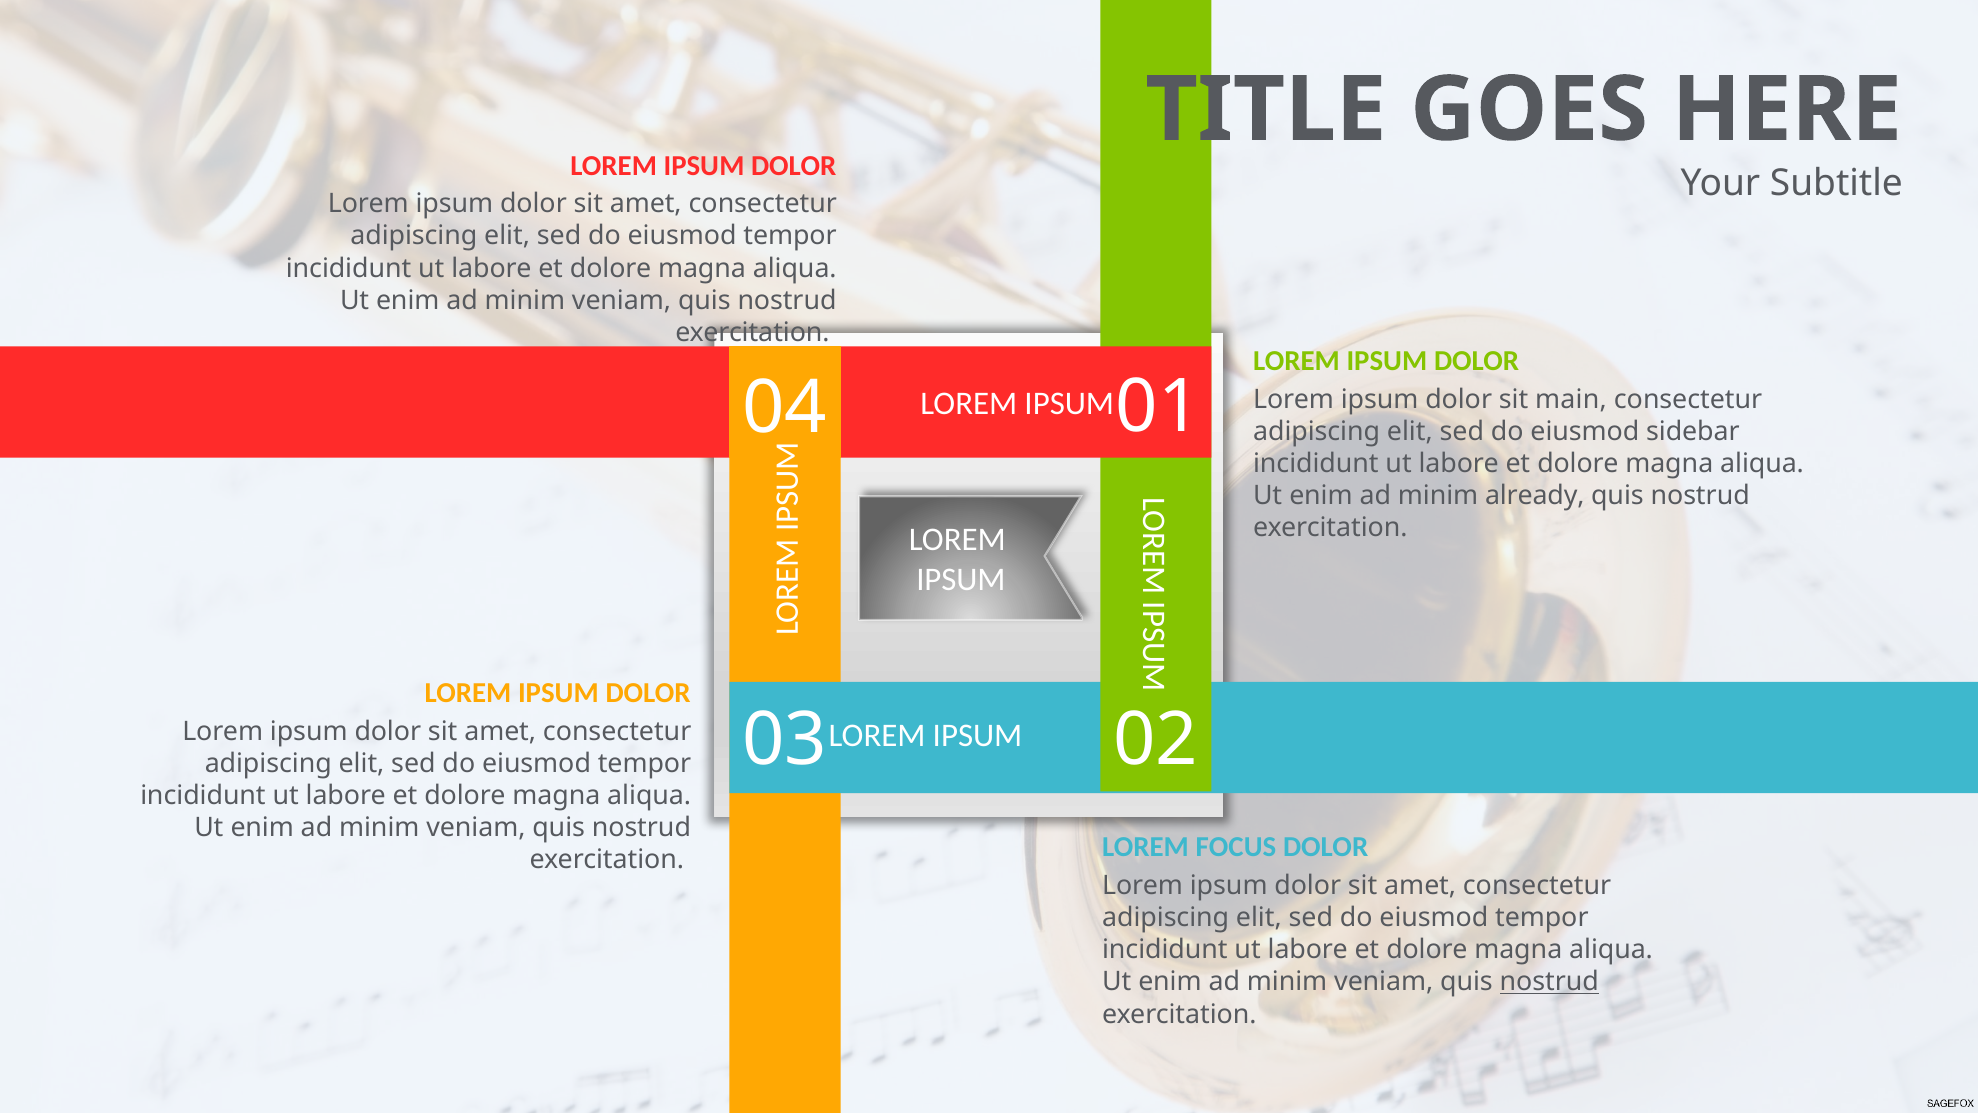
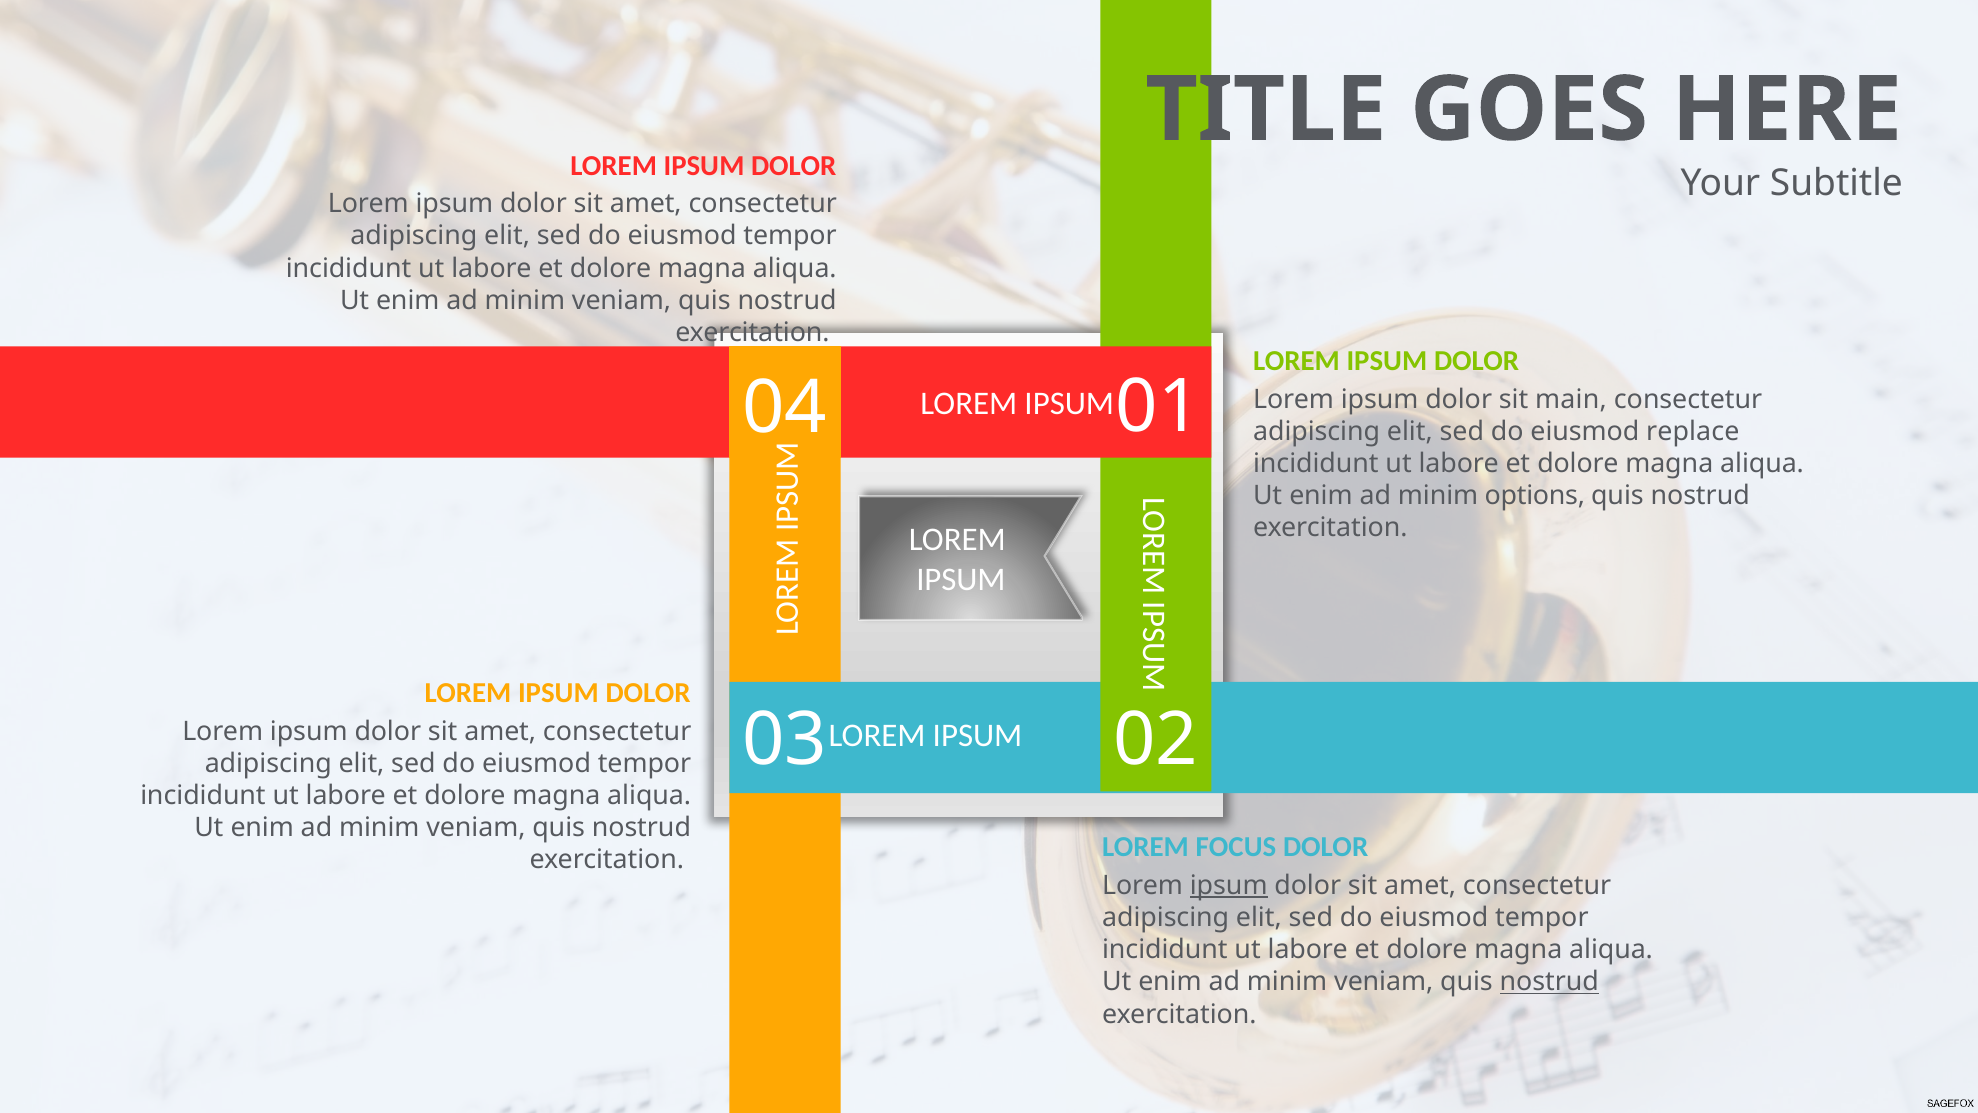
sidebar: sidebar -> replace
already: already -> options
ipsum at (1229, 885) underline: none -> present
